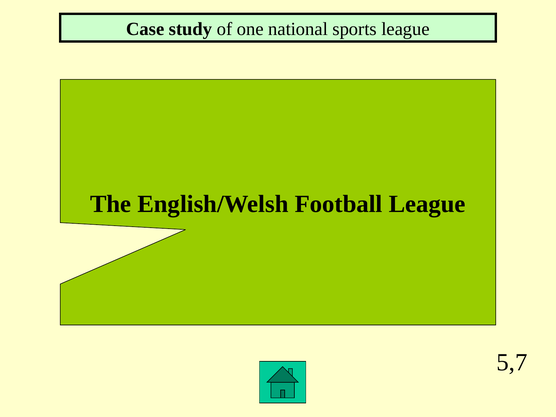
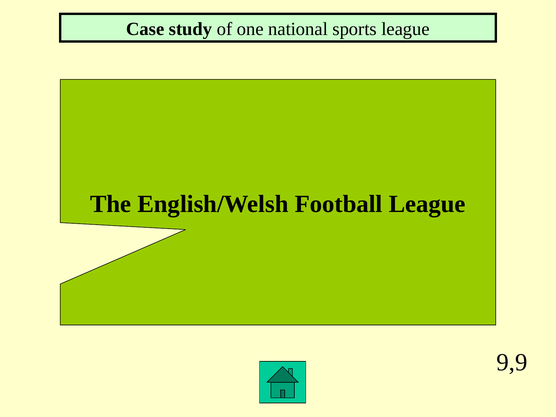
5,7: 5,7 -> 9,9
